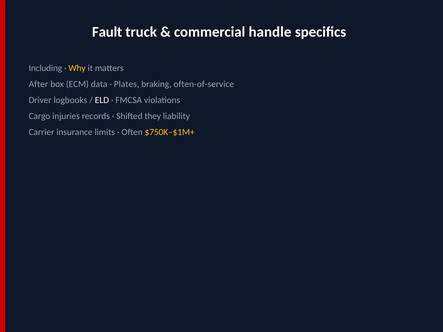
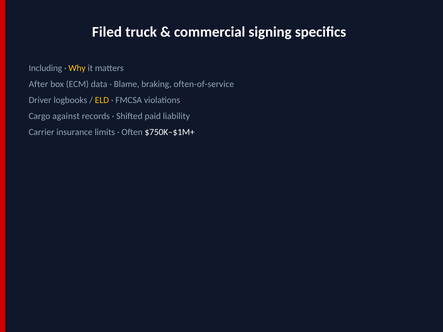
Fault: Fault -> Filed
handle: handle -> signing
Plates: Plates -> Blame
ELD colour: white -> yellow
injuries: injuries -> against
they: they -> paid
$750K–$1M+ colour: yellow -> white
